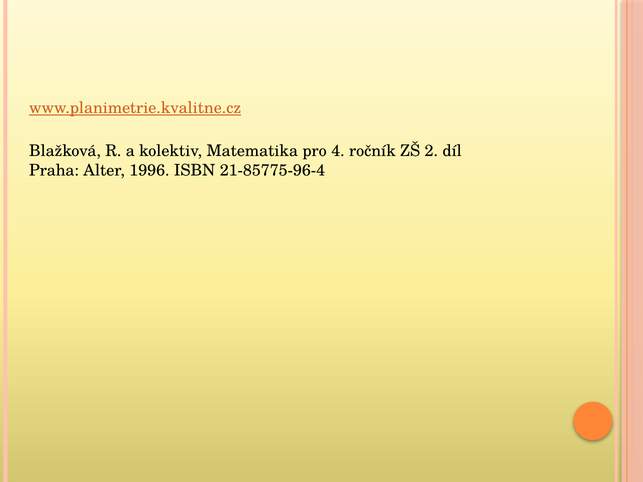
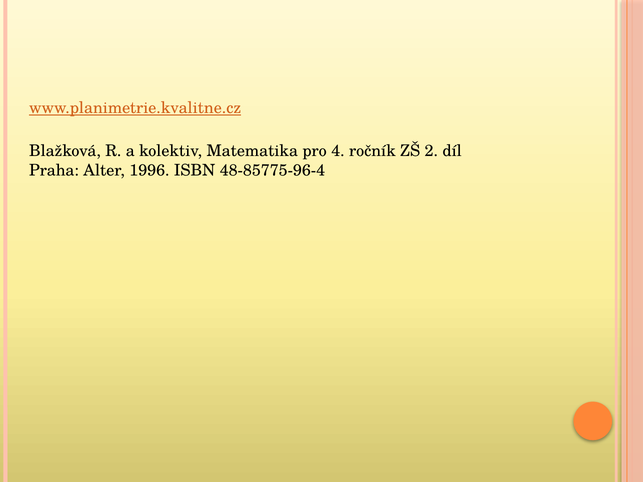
21-85775-96-4: 21-85775-96-4 -> 48-85775-96-4
